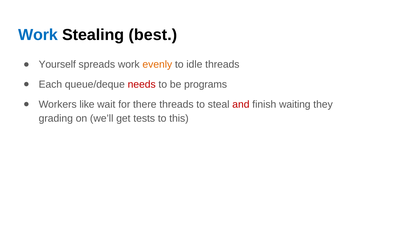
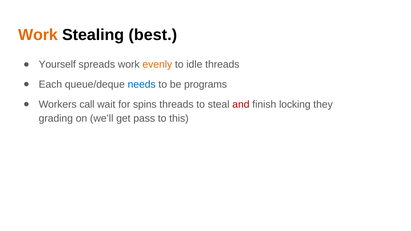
Work at (38, 35) colour: blue -> orange
needs colour: red -> blue
like: like -> call
there: there -> spins
waiting: waiting -> locking
tests: tests -> pass
